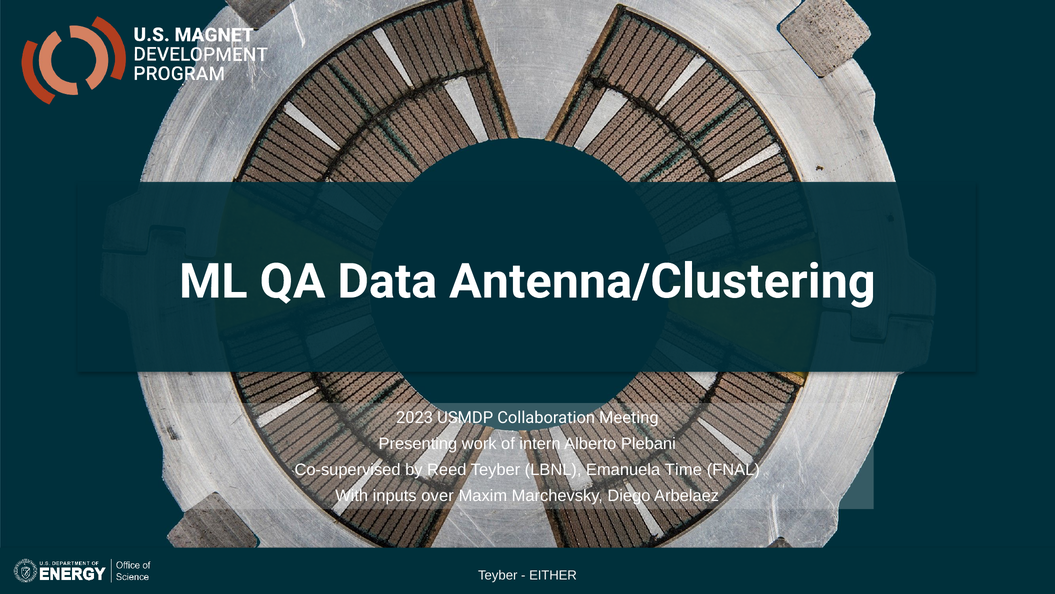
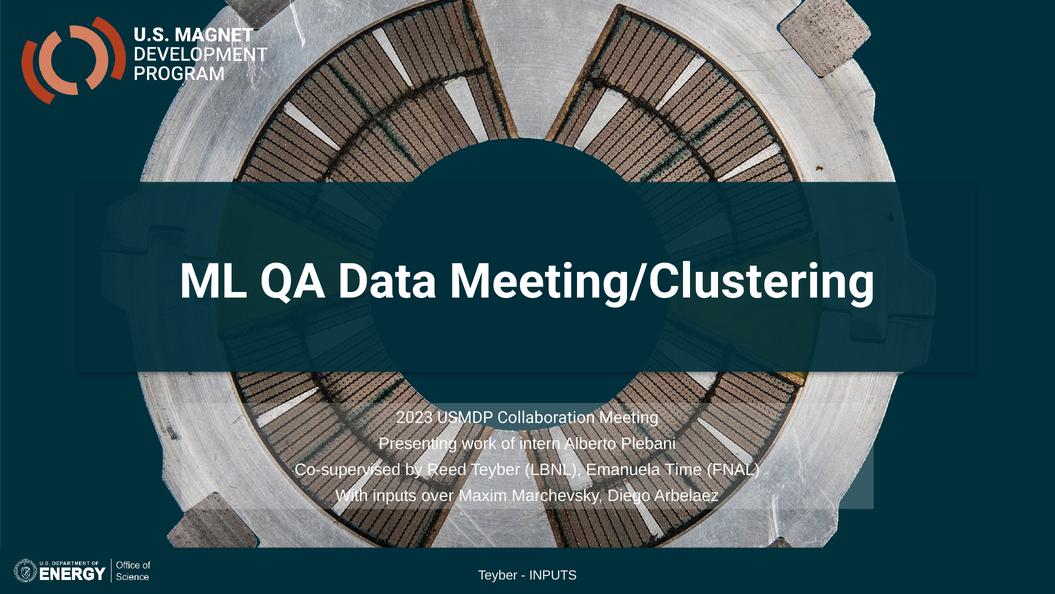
Antenna/Clustering: Antenna/Clustering -> Meeting/Clustering
EITHER at (553, 575): EITHER -> INPUTS
